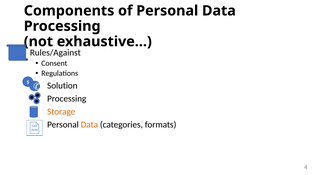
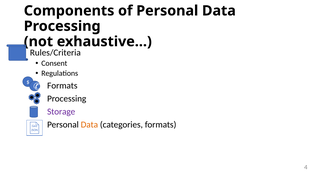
Rules/Against: Rules/Against -> Rules/Criteria
Solution at (62, 86): Solution -> Formats
Storage colour: orange -> purple
